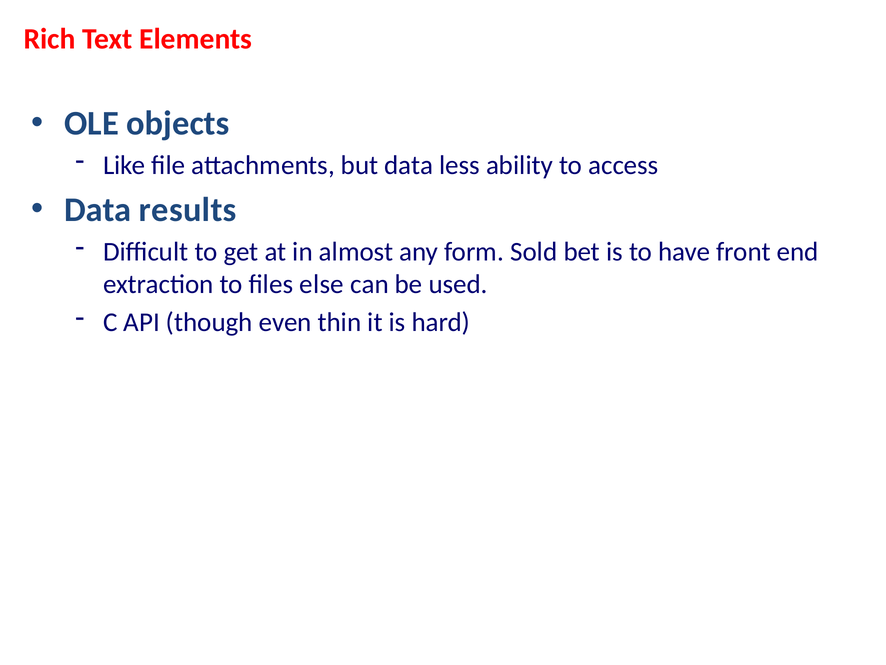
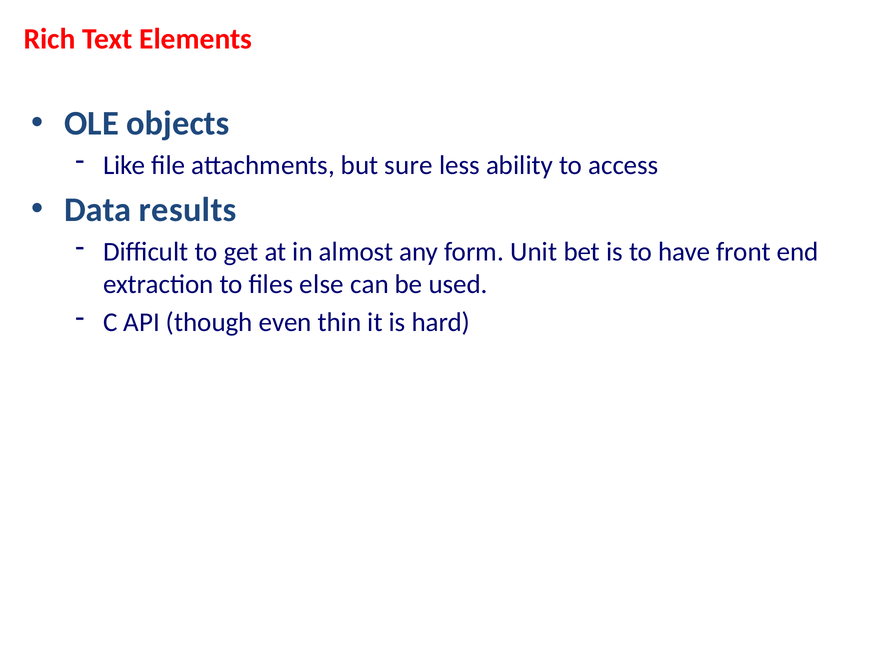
but data: data -> sure
Sold: Sold -> Unit
